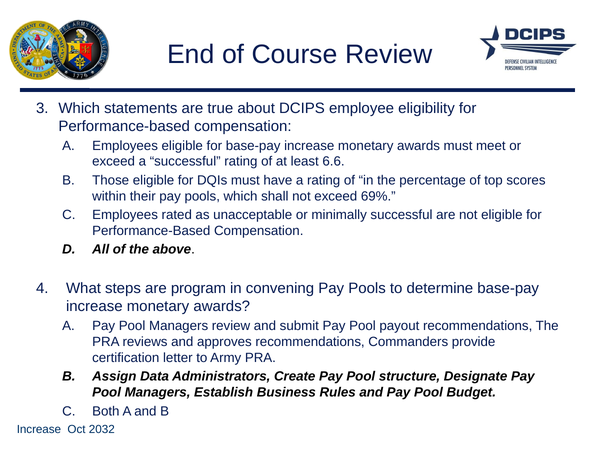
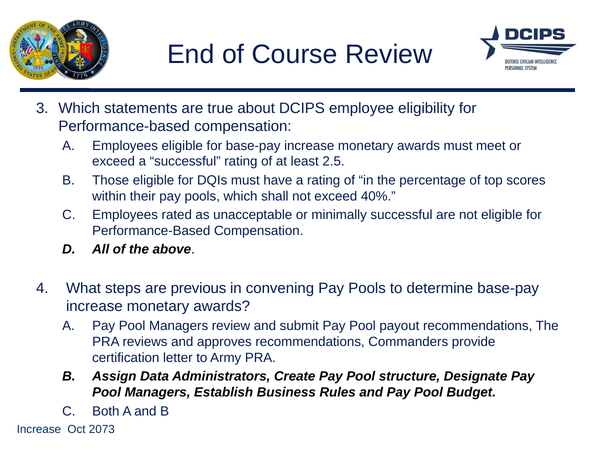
6.6: 6.6 -> 2.5
69%: 69% -> 40%
program: program -> previous
2032: 2032 -> 2073
